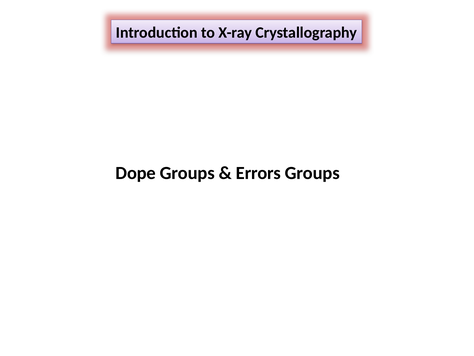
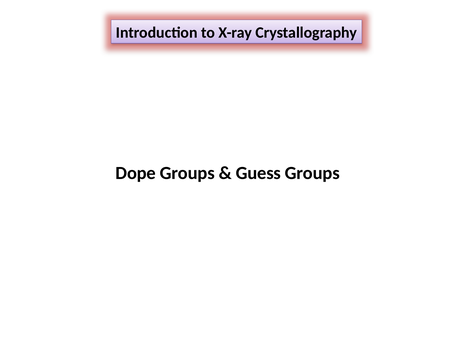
Errors: Errors -> Guess
